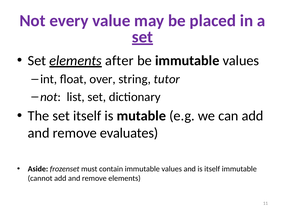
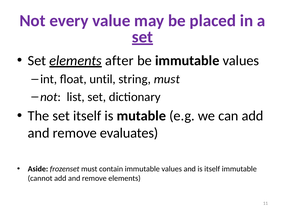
over: over -> until
string tutor: tutor -> must
